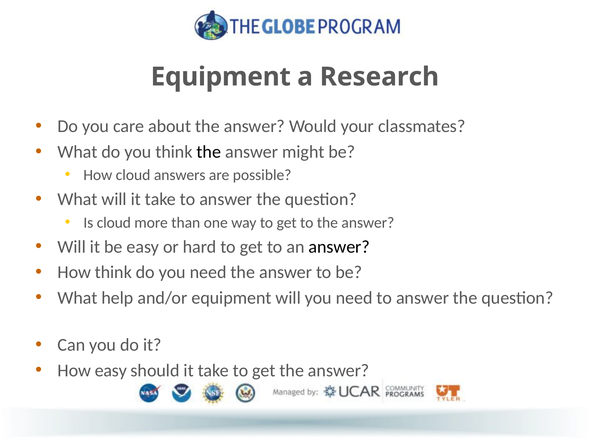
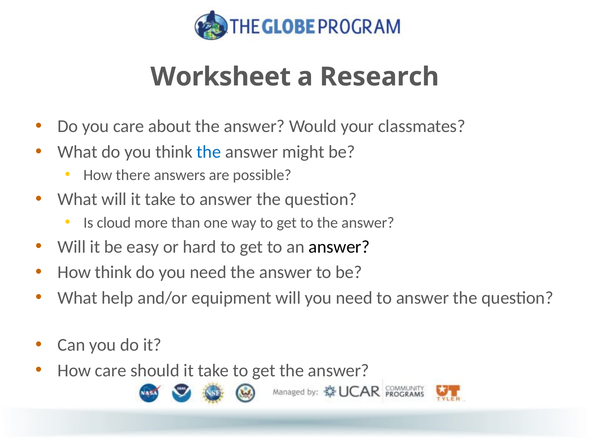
Equipment at (221, 77): Equipment -> Worksheet
the at (209, 152) colour: black -> blue
How cloud: cloud -> there
How easy: easy -> care
